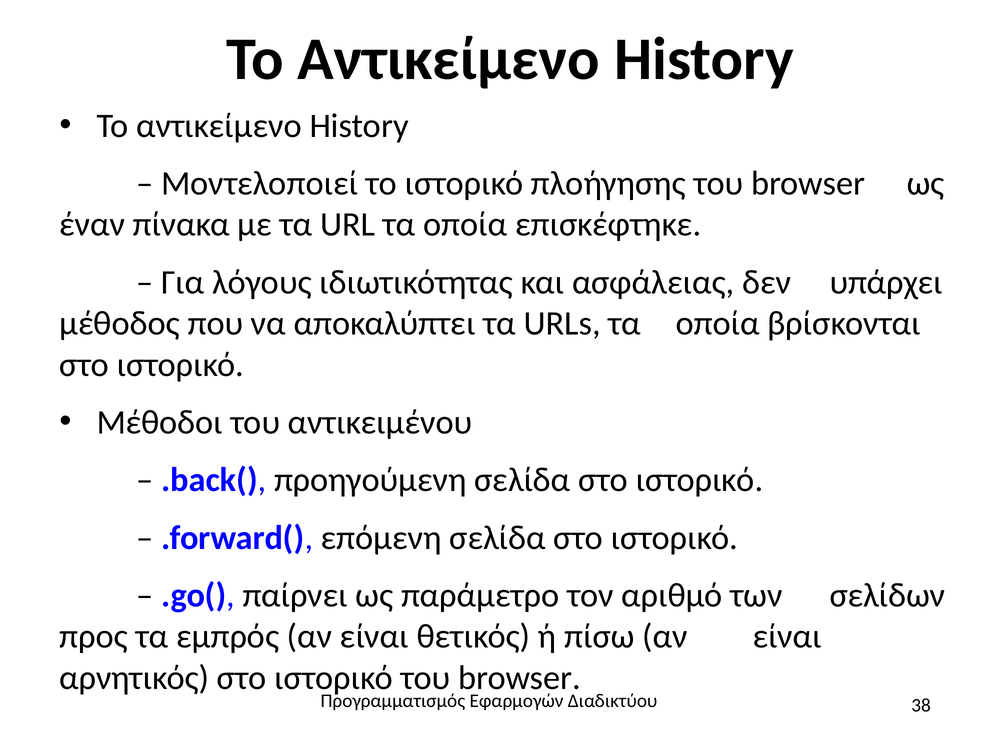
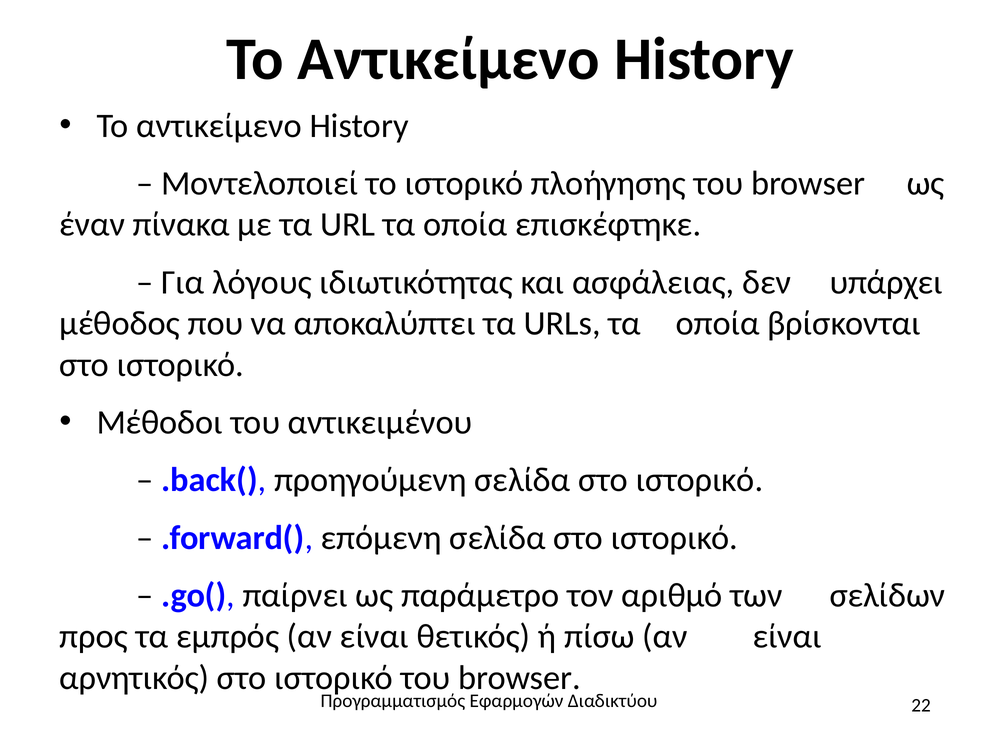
38: 38 -> 22
